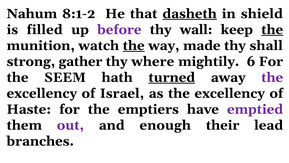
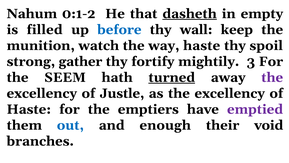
8:1-2: 8:1-2 -> 0:1-2
shield: shield -> empty
before colour: purple -> blue
the at (272, 30) underline: present -> none
the at (134, 46) underline: present -> none
way made: made -> haste
shall: shall -> spoil
where: where -> fortify
6: 6 -> 3
Israel: Israel -> Justle
out colour: purple -> blue
lead: lead -> void
